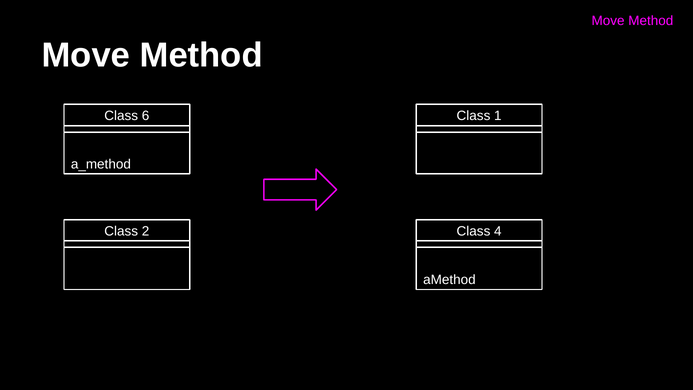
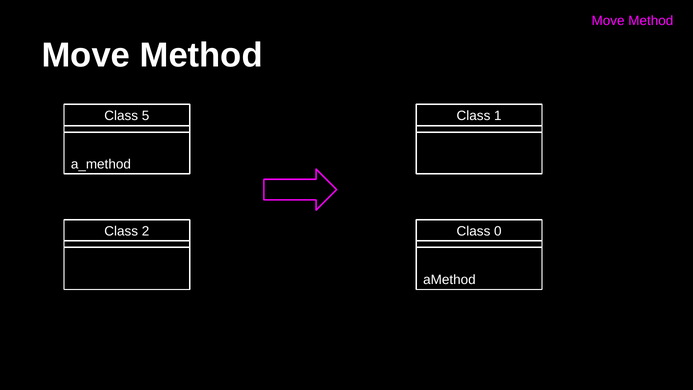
6: 6 -> 5
4: 4 -> 0
